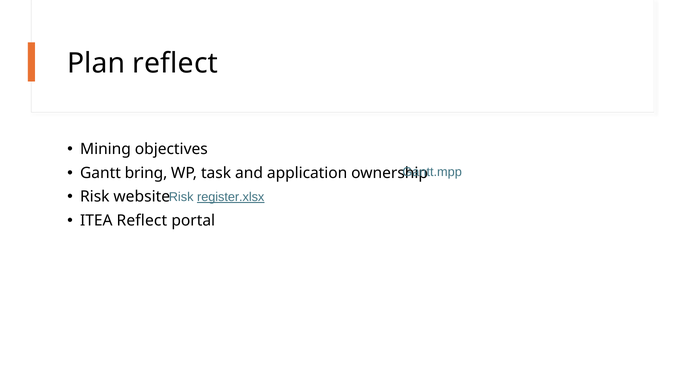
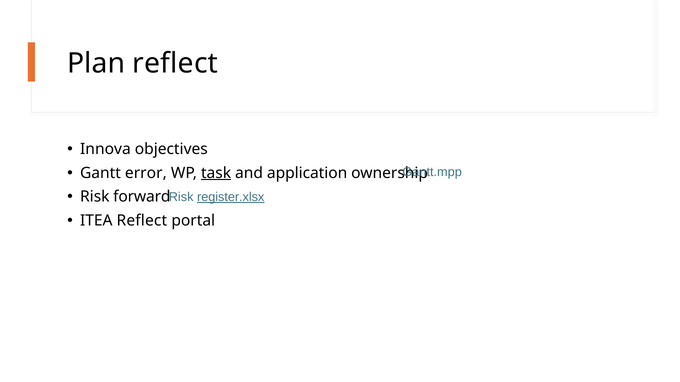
Mining: Mining -> Innova
bring: bring -> error
task underline: none -> present
website: website -> forward
